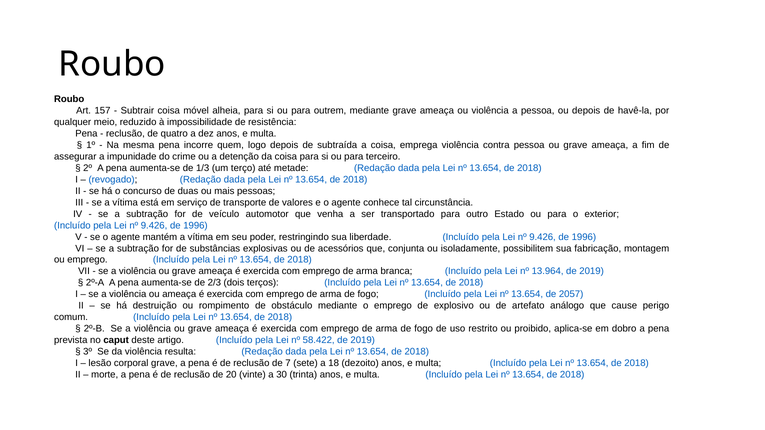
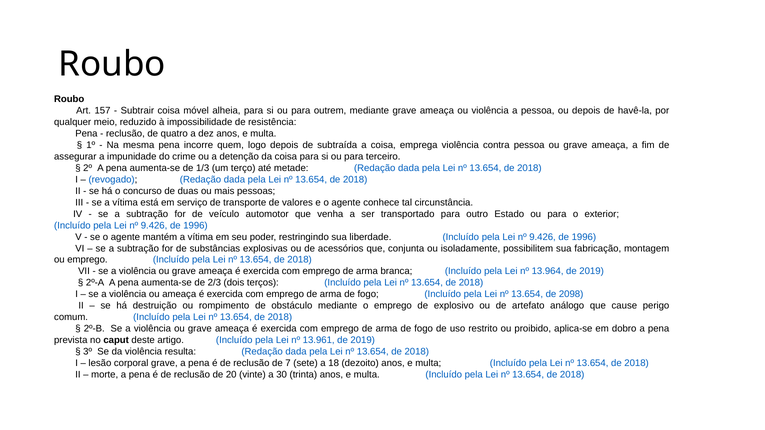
2057: 2057 -> 2098
58.422: 58.422 -> 13.961
